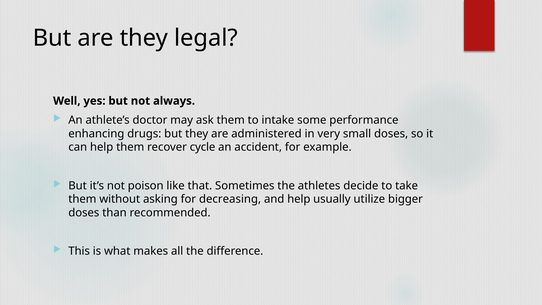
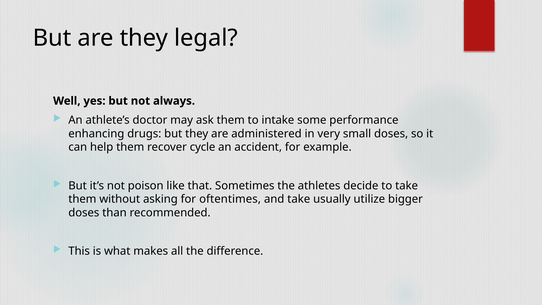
decreasing: decreasing -> oftentimes
and help: help -> take
